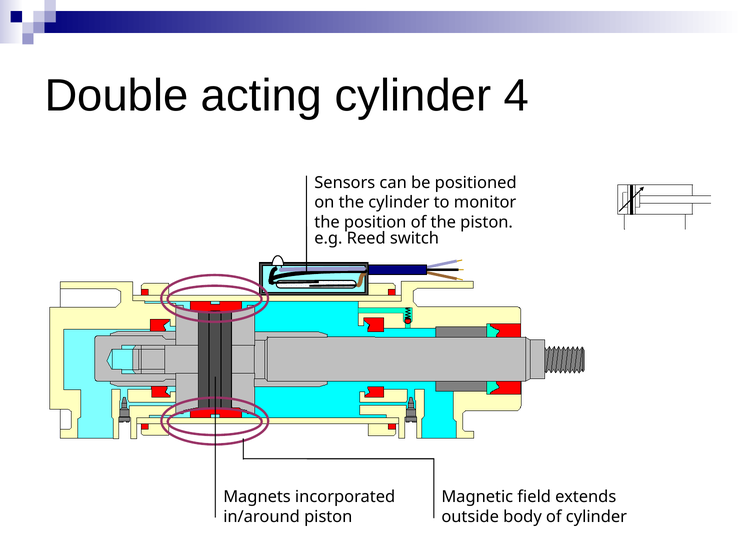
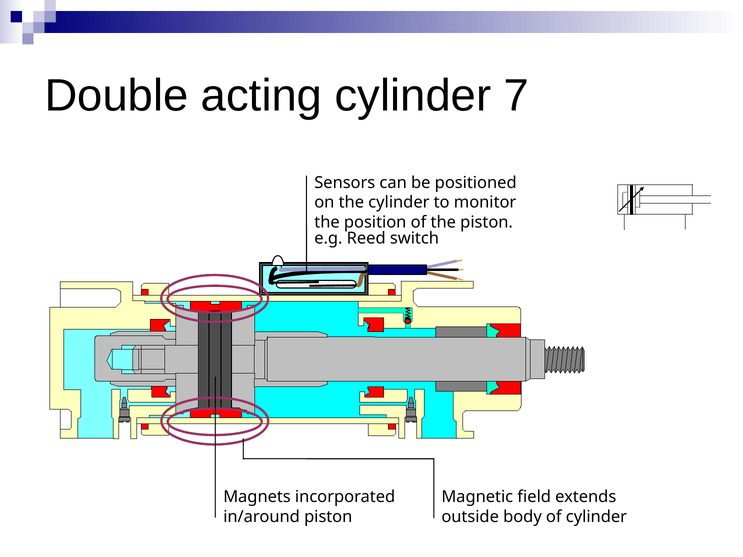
4: 4 -> 7
